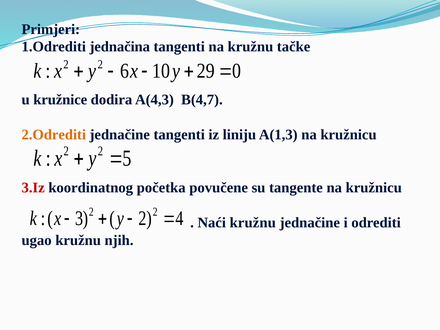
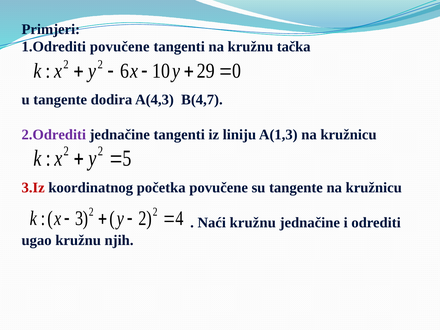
1.Odrediti jednačina: jednačina -> povučene
tačke: tačke -> tačka
u kružnice: kružnice -> tangente
2.Odrediti colour: orange -> purple
